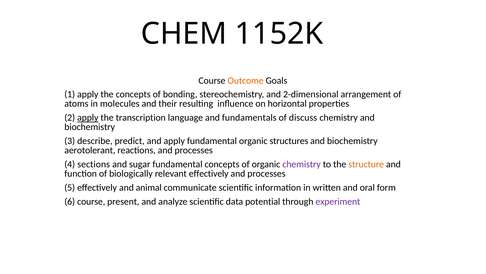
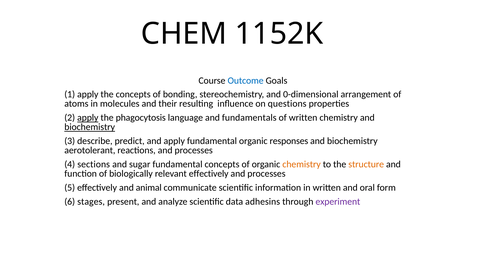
Outcome colour: orange -> blue
2-dimensional: 2-dimensional -> 0-dimensional
horizontal: horizontal -> questions
transcription: transcription -> phagocytosis
of discuss: discuss -> written
biochemistry at (90, 127) underline: none -> present
structures: structures -> responses
chemistry at (302, 164) colour: purple -> orange
6 course: course -> stages
potential: potential -> adhesins
